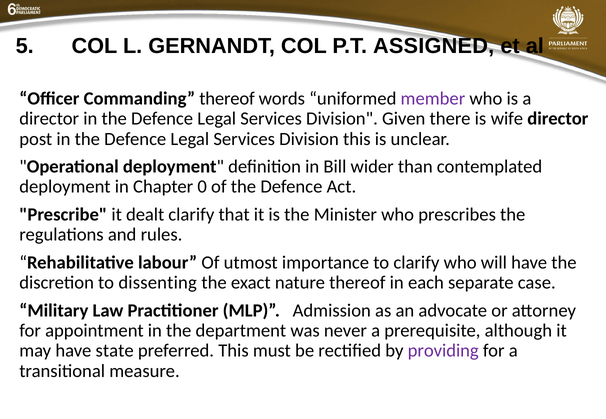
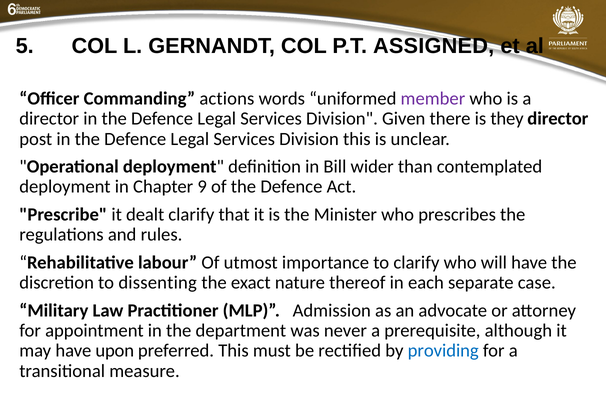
Commanding thereof: thereof -> actions
wife: wife -> they
0: 0 -> 9
state: state -> upon
providing colour: purple -> blue
